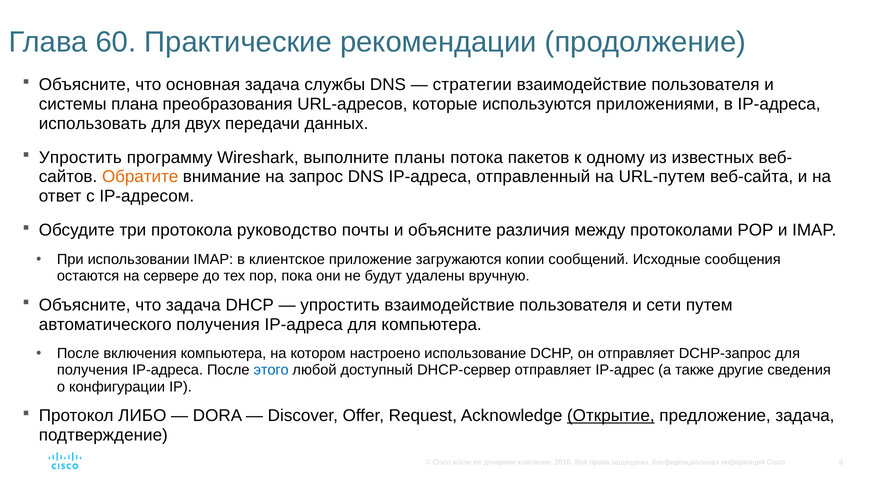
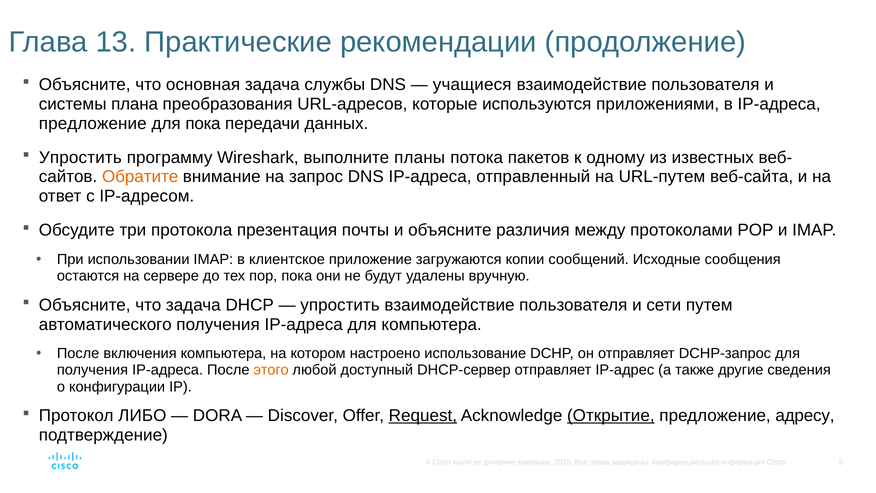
60: 60 -> 13
стратегии: стратегии -> учащиеся
использовать at (93, 123): использовать -> предложение
для двух: двух -> пока
руководство: руководство -> презентация
этого colour: blue -> orange
Request underline: none -> present
предложение задача: задача -> адресу
